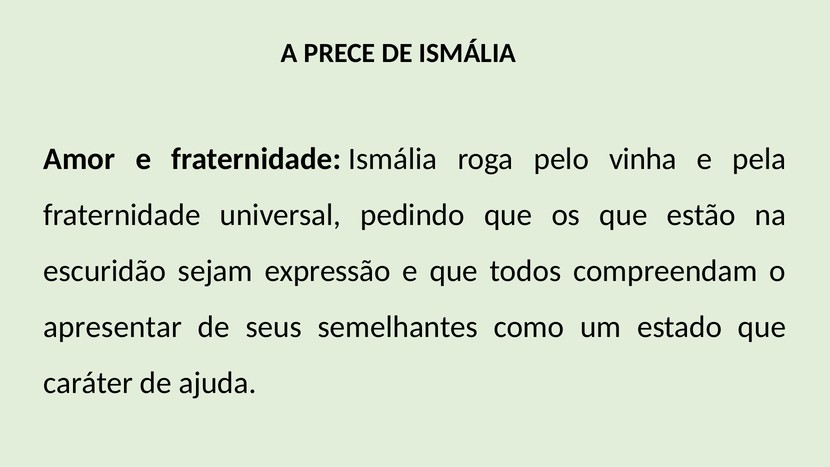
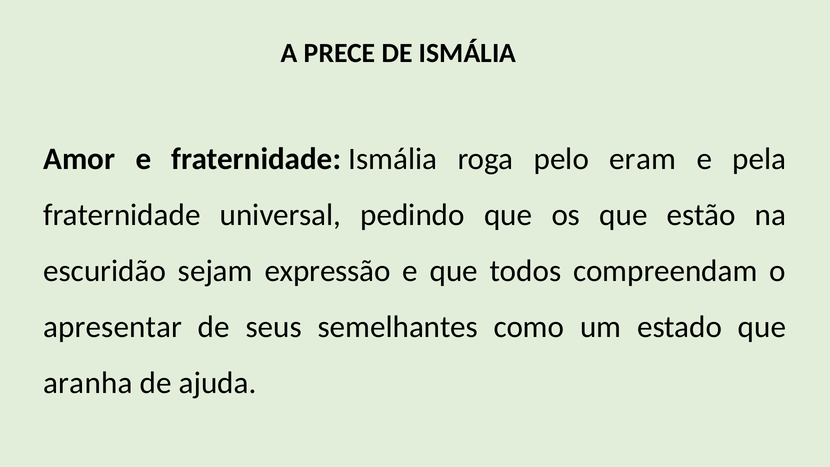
vinha: vinha -> eram
caráter: caráter -> aranha
